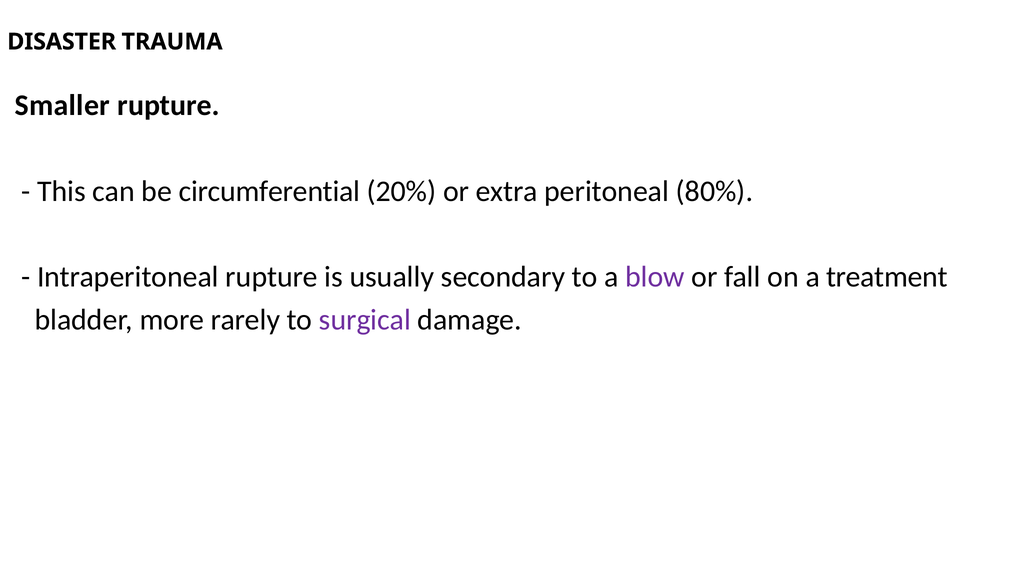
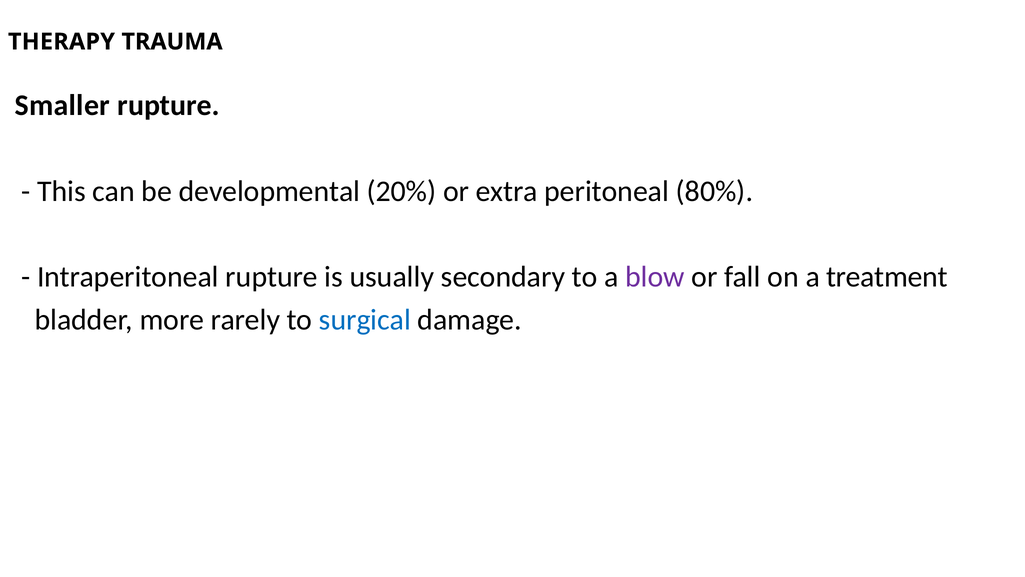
DISASTER: DISASTER -> THERAPY
circumferential: circumferential -> developmental
surgical colour: purple -> blue
